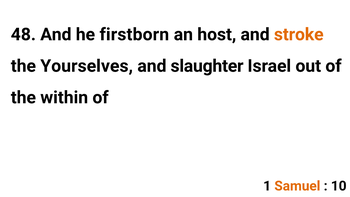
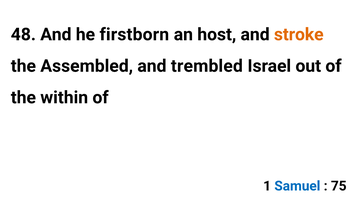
Yourselves: Yourselves -> Assembled
slaughter: slaughter -> trembled
Samuel colour: orange -> blue
10: 10 -> 75
